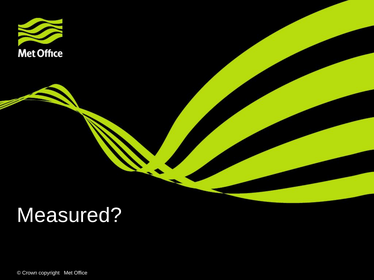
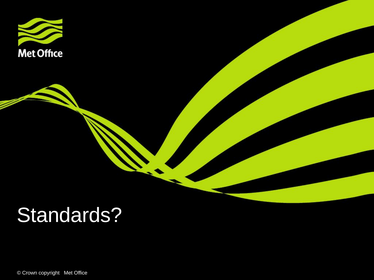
Measured: Measured -> Standards
